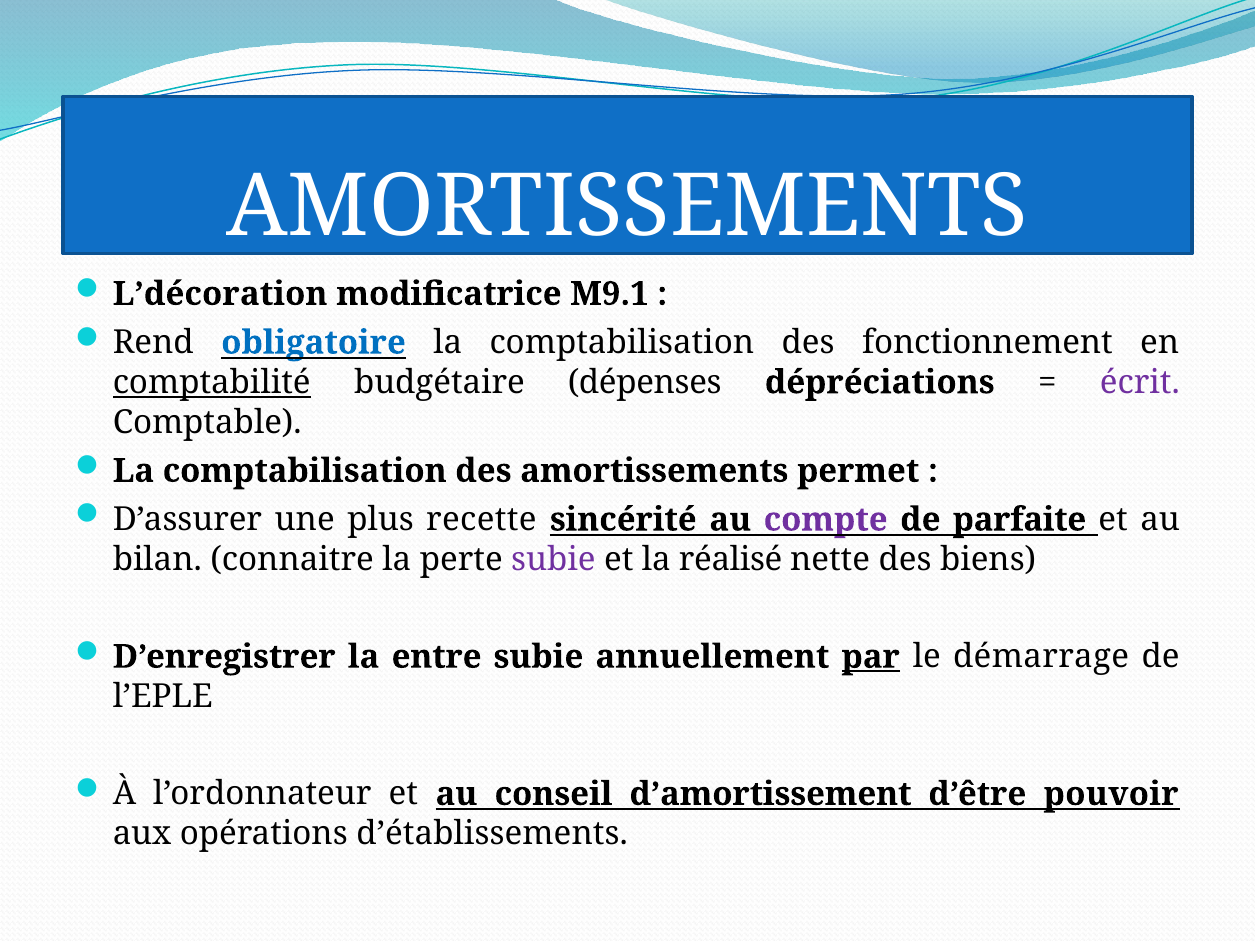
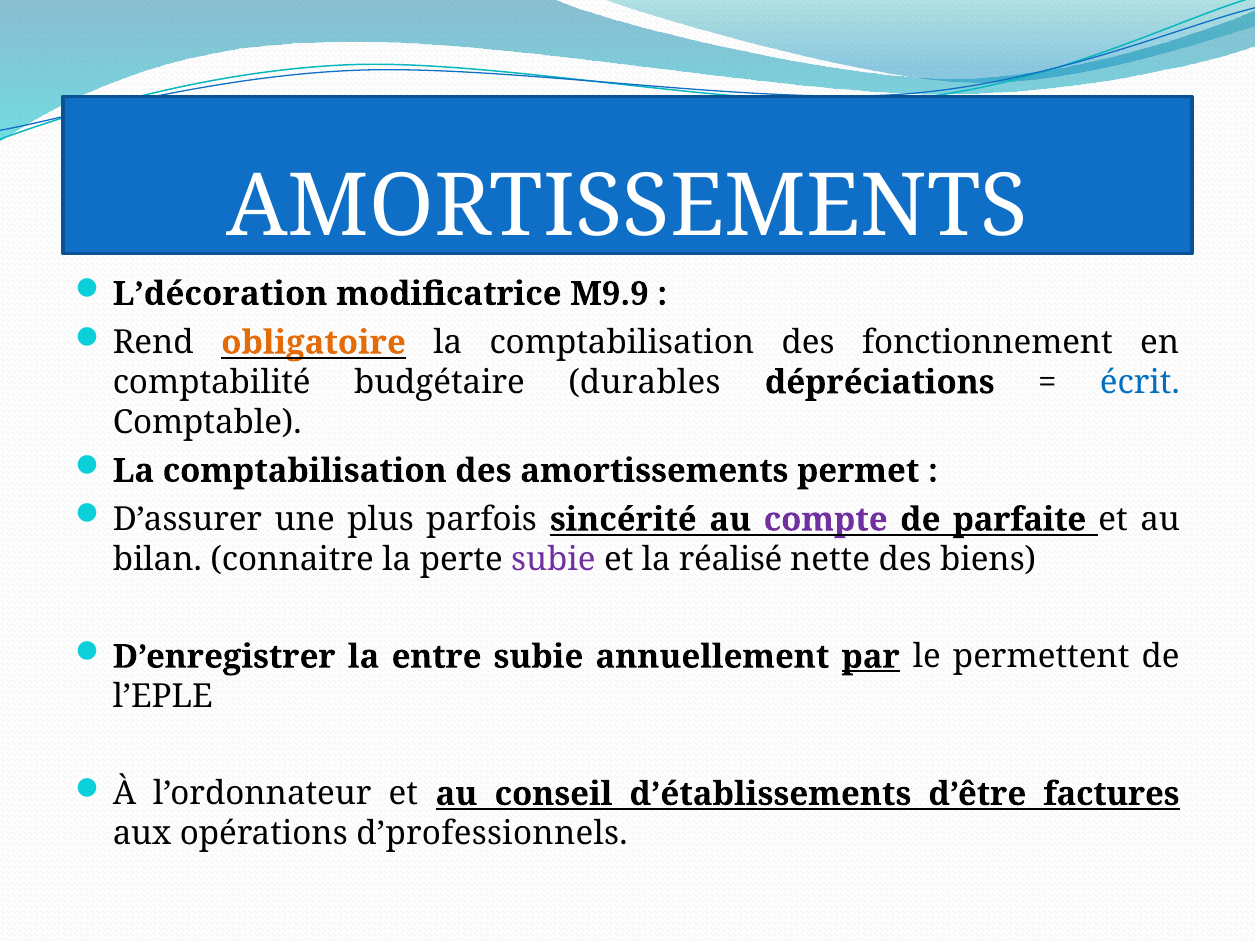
M9.1: M9.1 -> M9.9
obligatoire colour: blue -> orange
comptabilité underline: present -> none
dépenses: dépenses -> durables
écrit colour: purple -> blue
recette: recette -> parfois
démarrage: démarrage -> permettent
d’amortissement: d’amortissement -> d’établissements
pouvoir: pouvoir -> factures
d’établissements: d’établissements -> d’professionnels
